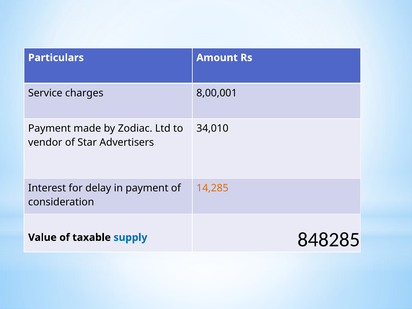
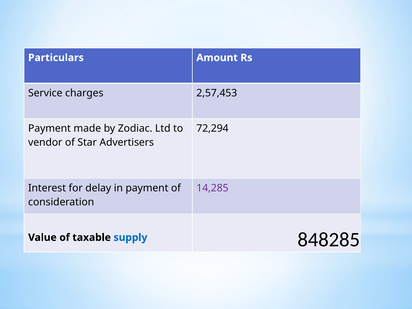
8,00,001: 8,00,001 -> 2,57,453
34,010: 34,010 -> 72,294
14,285 colour: orange -> purple
